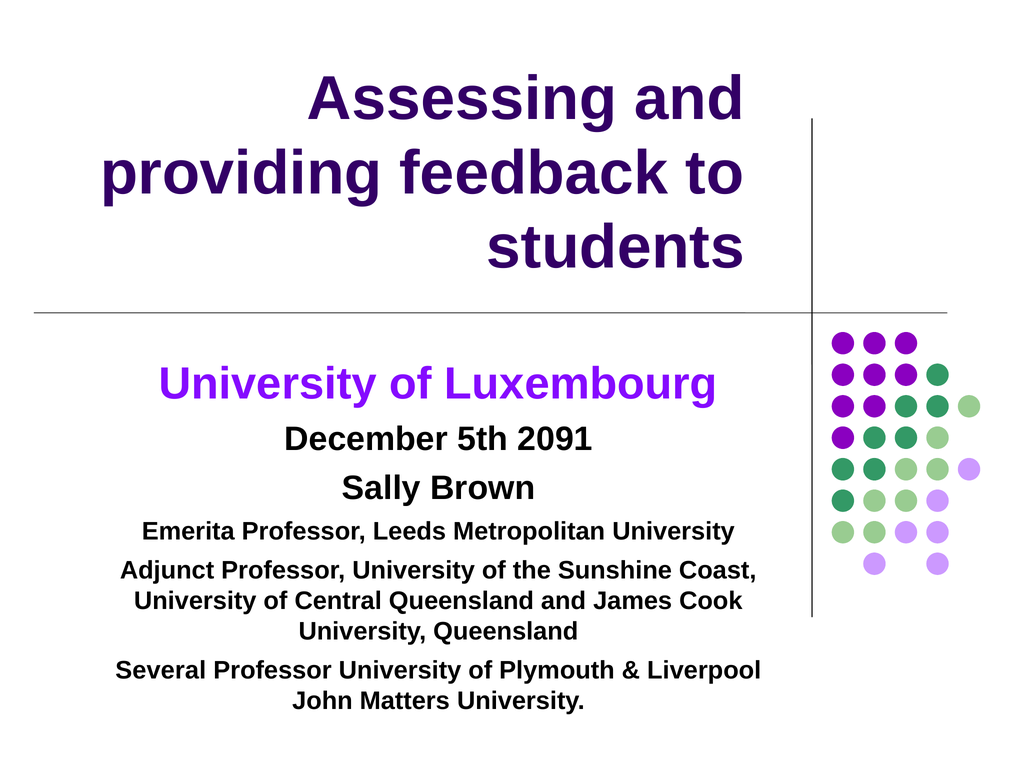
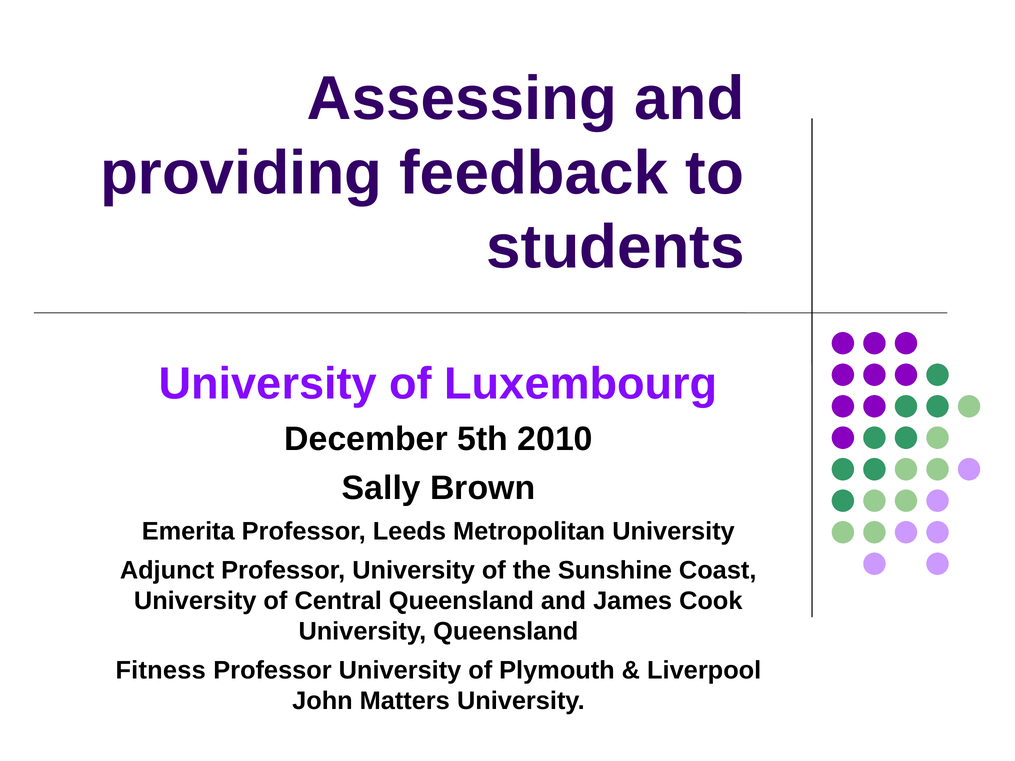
2091: 2091 -> 2010
Several: Several -> Fitness
